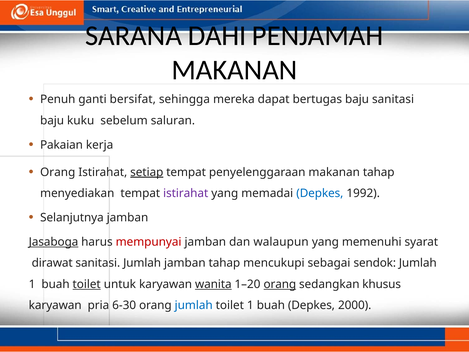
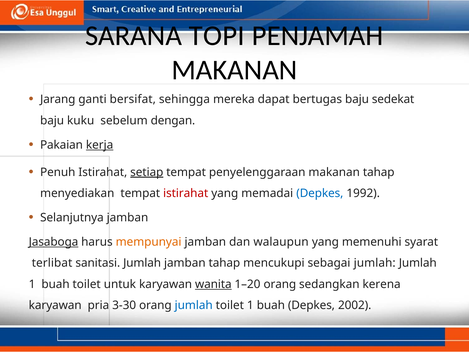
DAHI: DAHI -> TOPI
Penuh: Penuh -> Jarang
baju sanitasi: sanitasi -> sedekat
saluran: saluran -> dengan
kerja underline: none -> present
Orang at (58, 172): Orang -> Penuh
istirahat at (186, 193) colour: purple -> red
mempunyai colour: red -> orange
dirawat: dirawat -> terlibat
sebagai sendok: sendok -> jumlah
toilet at (87, 284) underline: present -> none
orang at (280, 284) underline: present -> none
khusus: khusus -> kerena
6-30: 6-30 -> 3-30
2000: 2000 -> 2002
